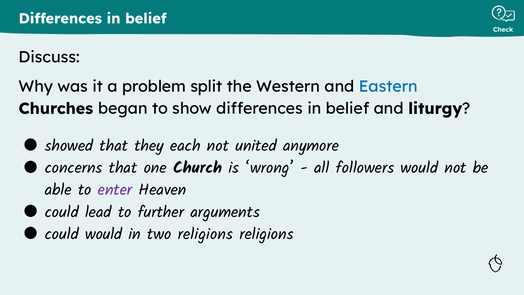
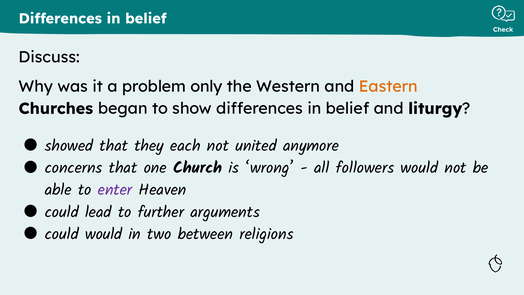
split: split -> only
Eastern colour: blue -> orange
two religions: religions -> between
